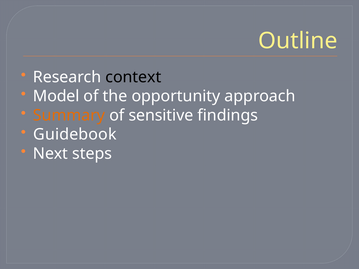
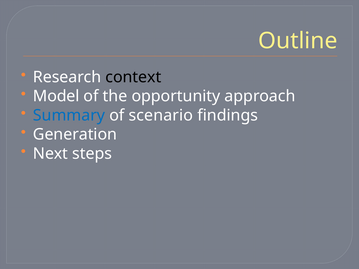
Summary colour: orange -> blue
sensitive: sensitive -> scenario
Guidebook: Guidebook -> Generation
